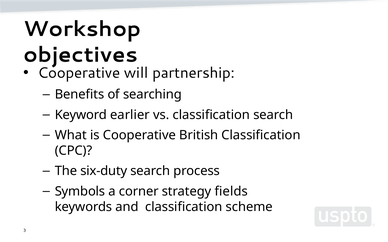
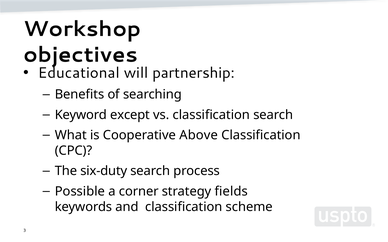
Cooperative at (79, 73): Cooperative -> Educational
earlier: earlier -> except
British: British -> Above
Symbols: Symbols -> Possible
